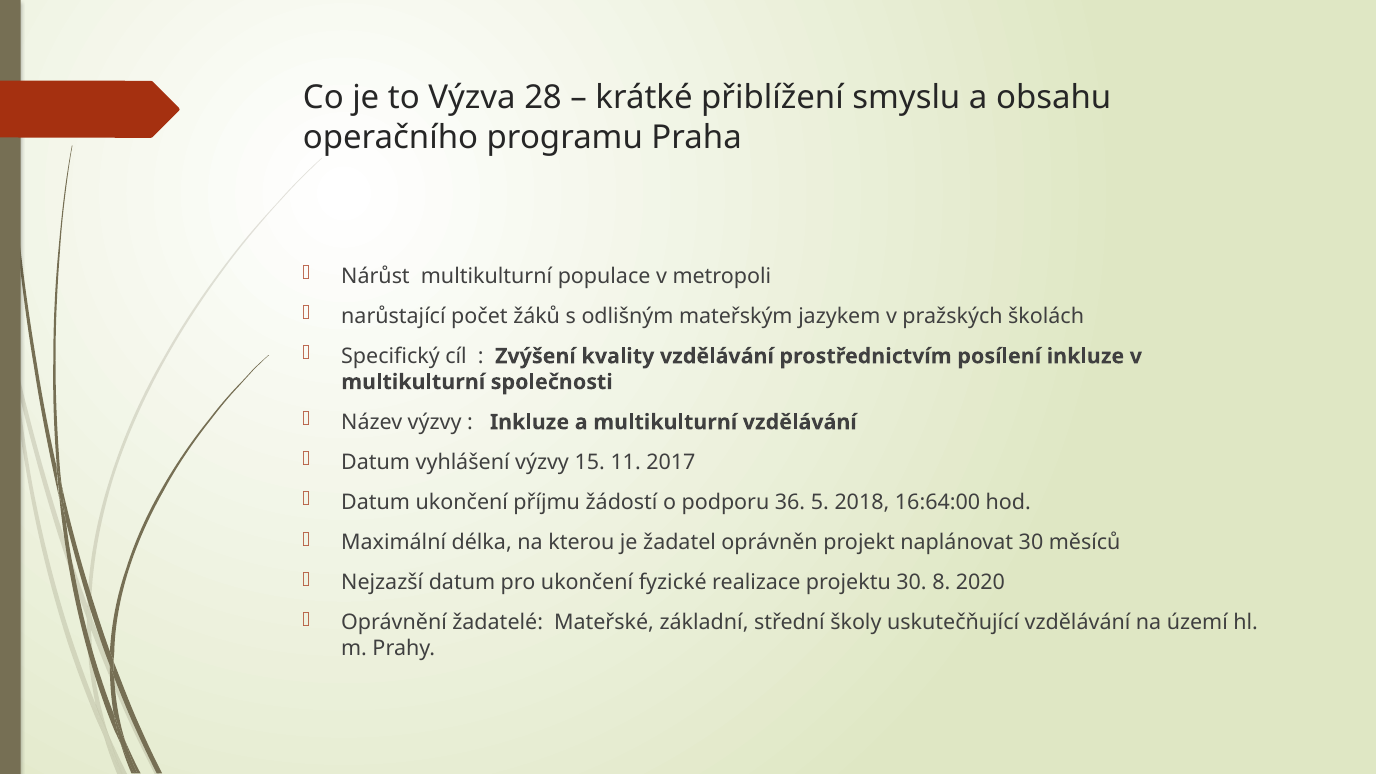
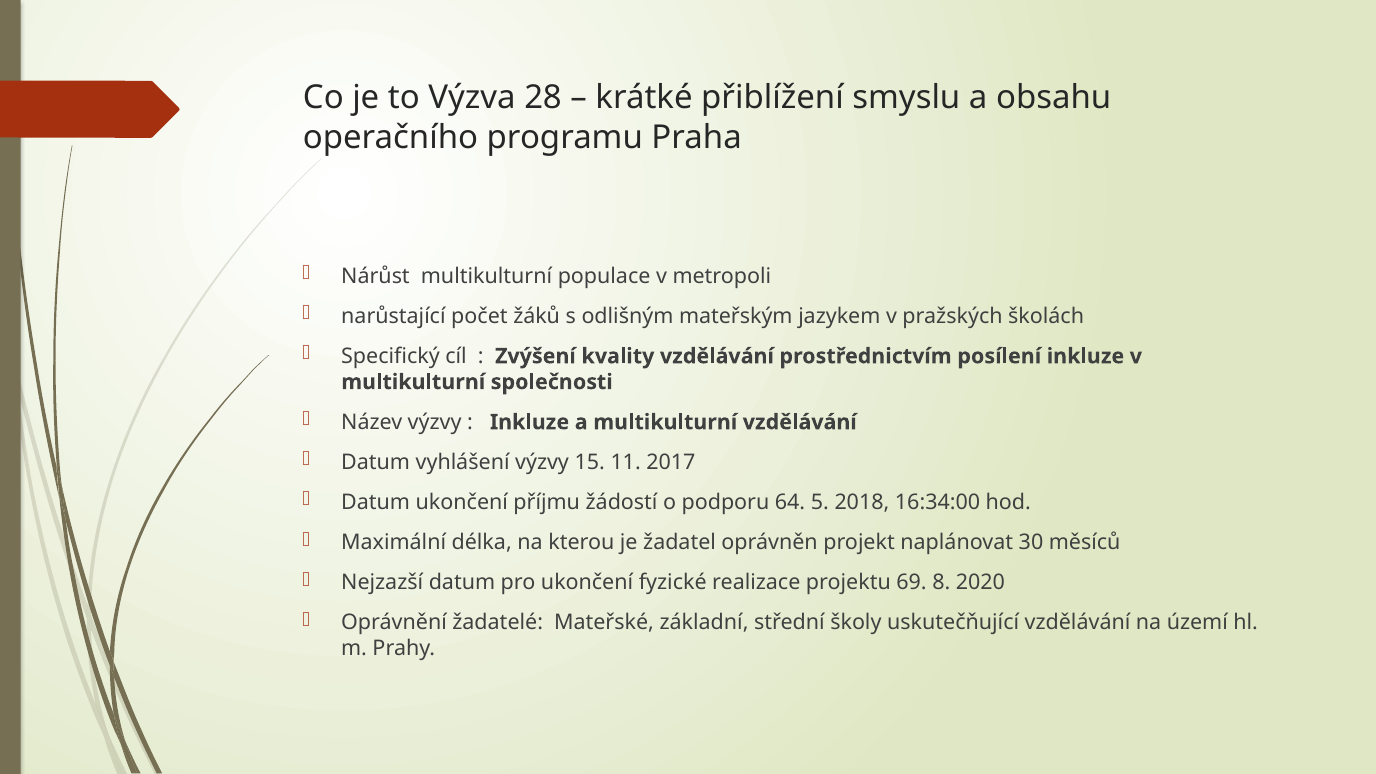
36: 36 -> 64
16:64:00: 16:64:00 -> 16:34:00
projektu 30: 30 -> 69
